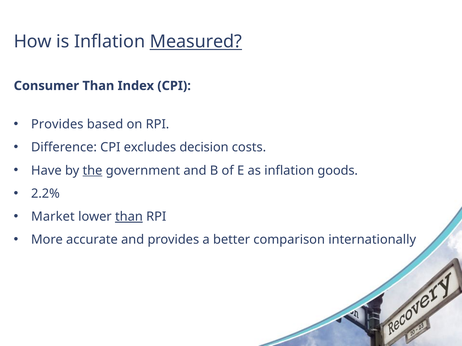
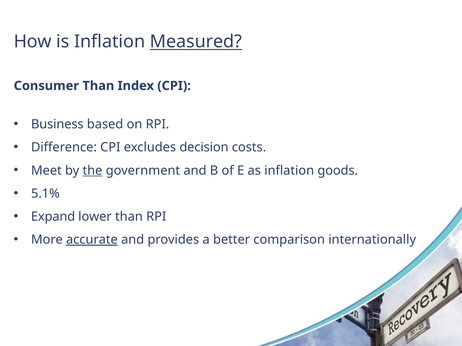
Provides at (57, 124): Provides -> Business
Have: Have -> Meet
2.2%: 2.2% -> 5.1%
Market: Market -> Expand
than at (129, 217) underline: present -> none
accurate underline: none -> present
